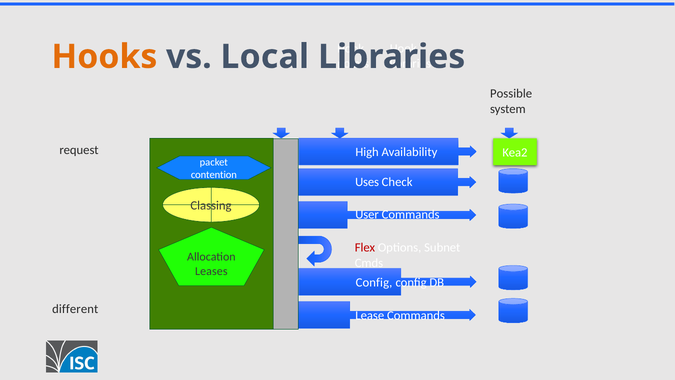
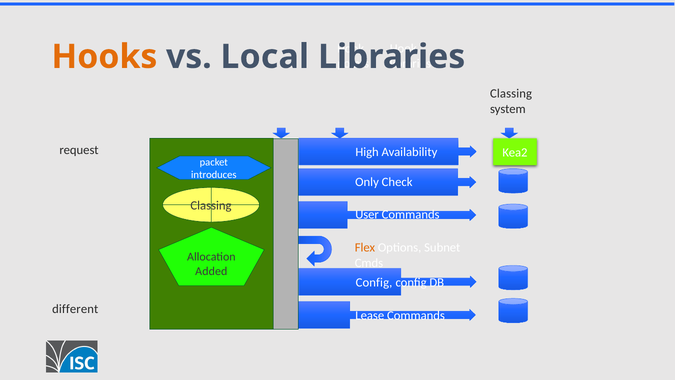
Possible at (511, 94): Possible -> Classing
contention: contention -> introduces
Uses: Uses -> Only
Flex colour: red -> orange
Leases: Leases -> Added
